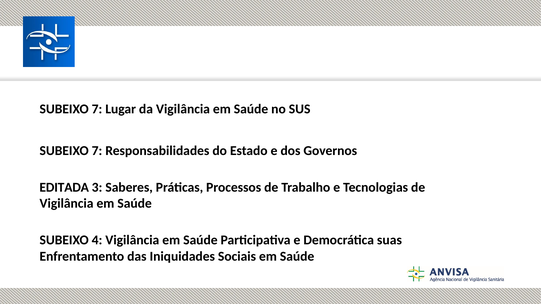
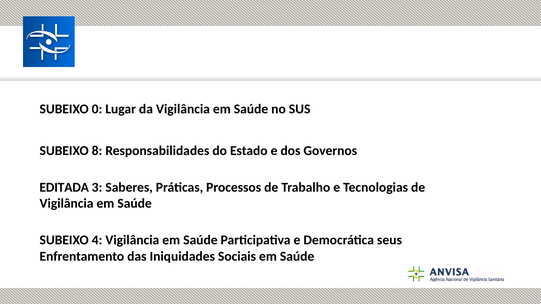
7 at (97, 109): 7 -> 0
7 at (97, 151): 7 -> 8
suas: suas -> seus
